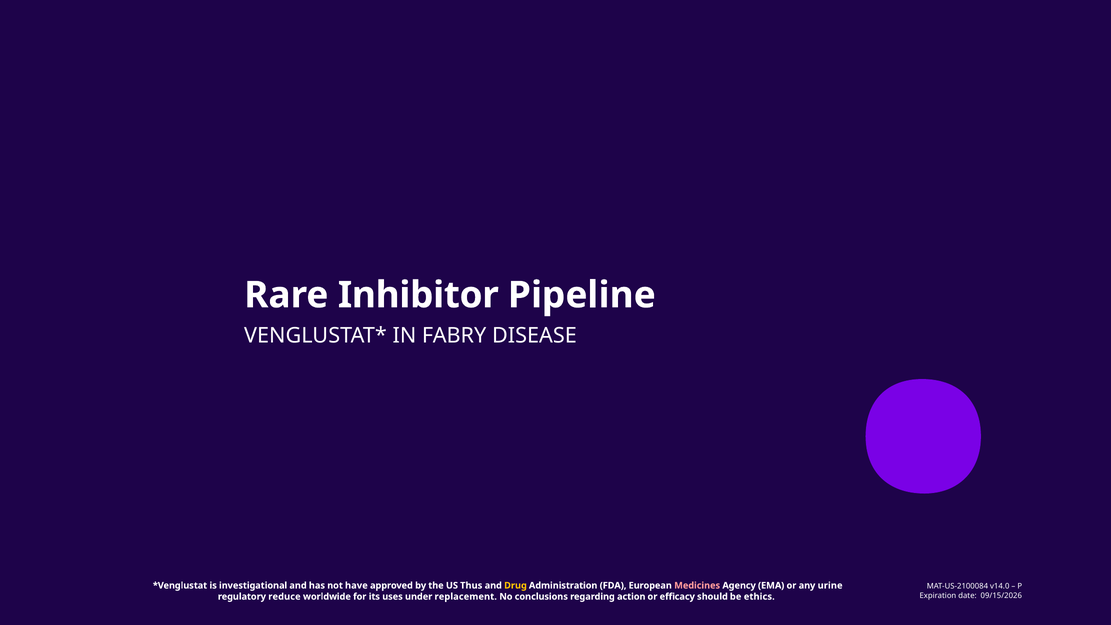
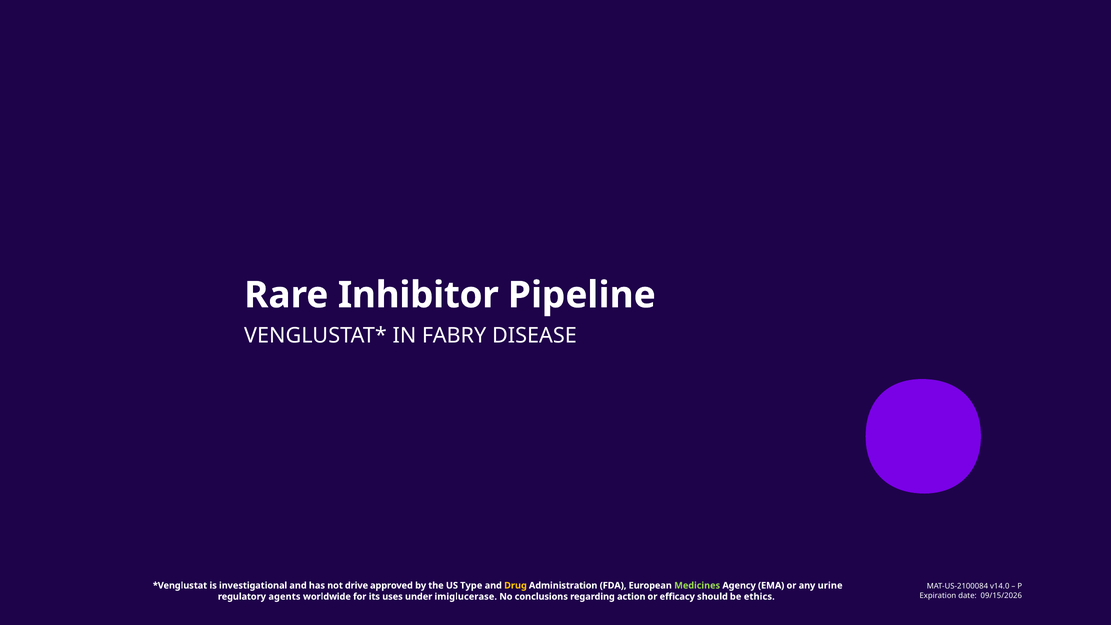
have: have -> drive
Thus: Thus -> Type
Medicines colour: pink -> light green
reduce: reduce -> agents
replacement: replacement -> imiglucerase
